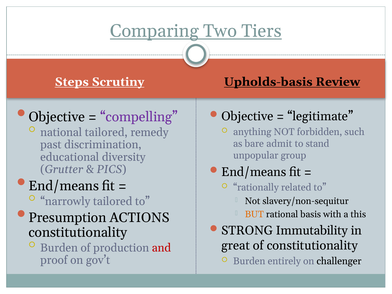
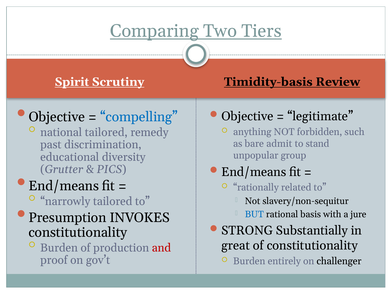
Upholds-basis: Upholds-basis -> Timidity-basis
Steps: Steps -> Spirit
compelling colour: purple -> blue
ACTIONS: ACTIONS -> INVOKES
BUT colour: orange -> blue
this: this -> jure
Immutability: Immutability -> Substantially
